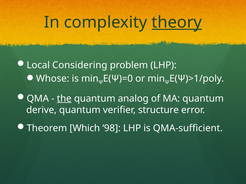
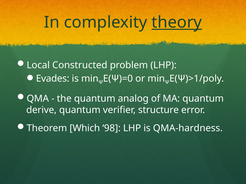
Considering: Considering -> Constructed
Whose: Whose -> Evades
the underline: present -> none
QMA-sufficient: QMA-sufficient -> QMA-hardness
